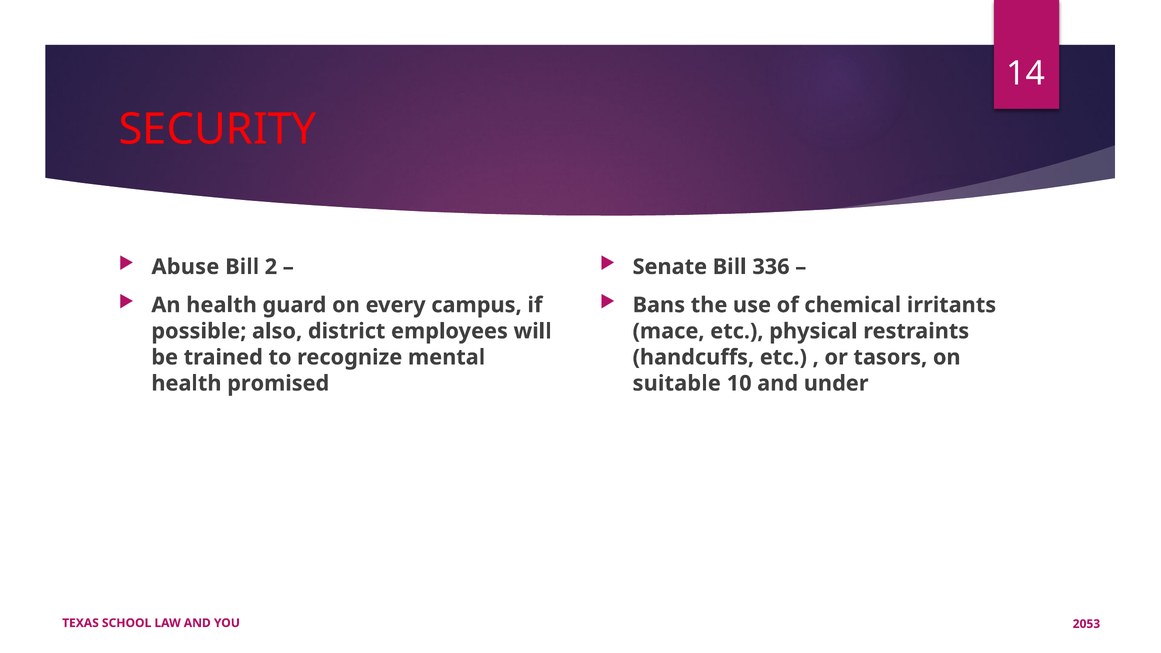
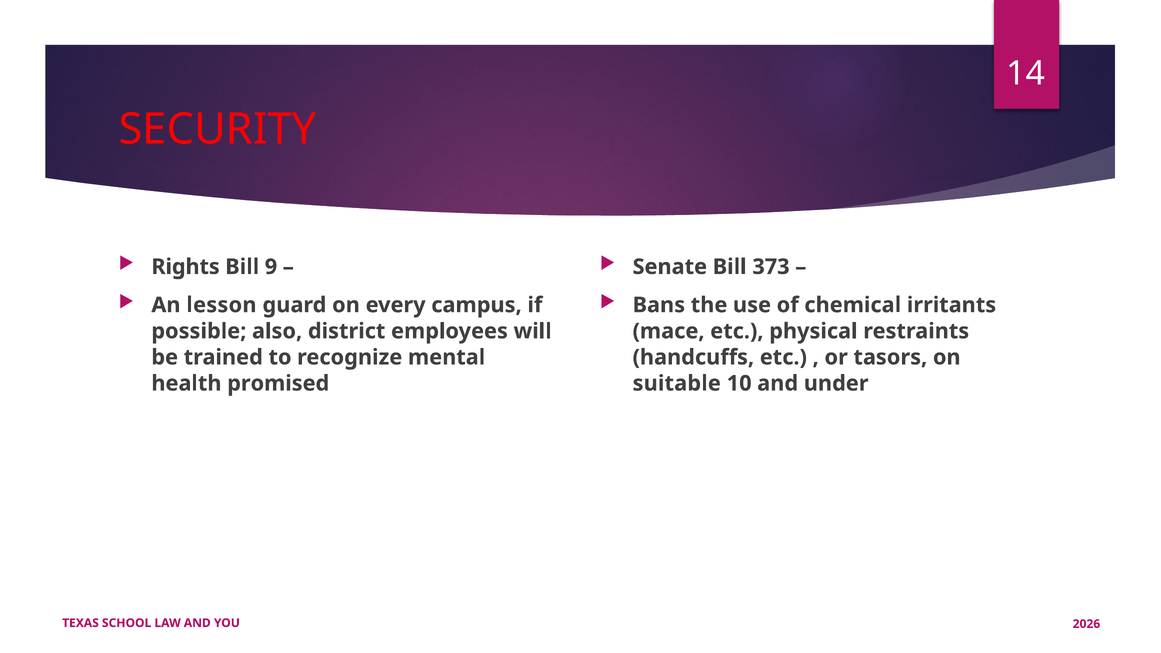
Abuse: Abuse -> Rights
2: 2 -> 9
336: 336 -> 373
An health: health -> lesson
2053: 2053 -> 2026
